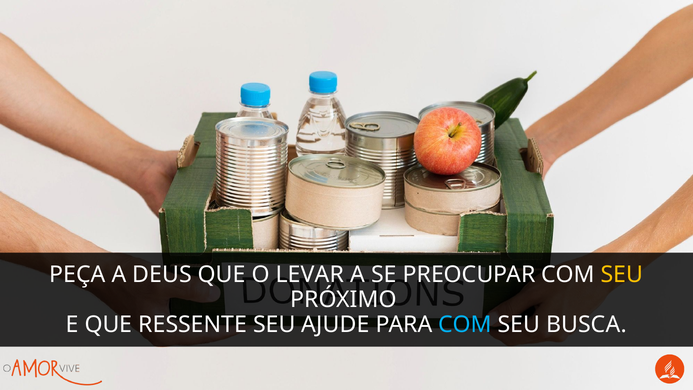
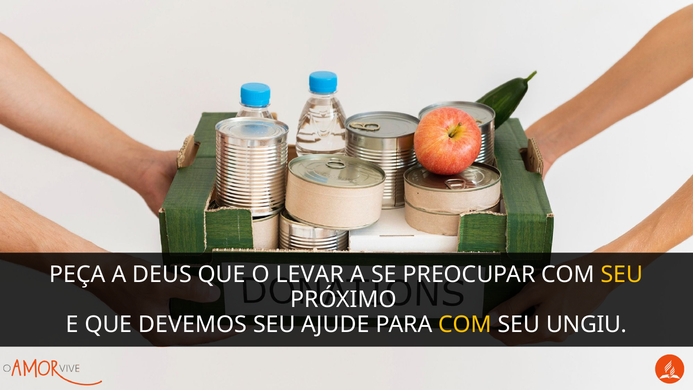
RESSENTE: RESSENTE -> DEVEMOS
COM at (465, 324) colour: light blue -> yellow
BUSCA: BUSCA -> UNGIU
